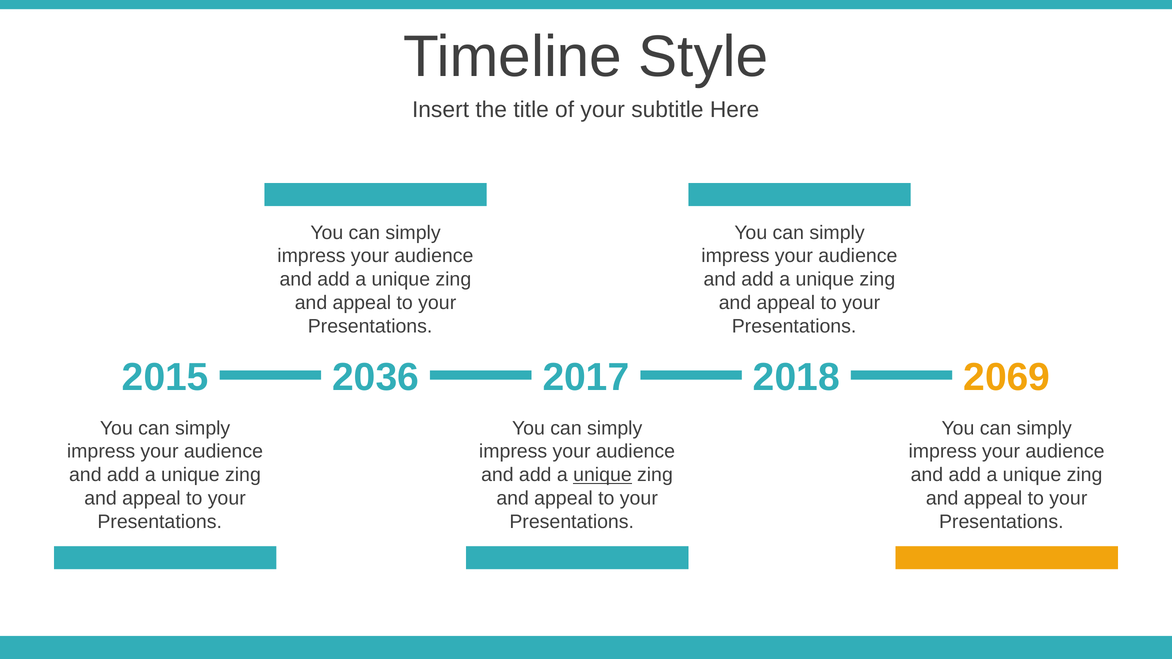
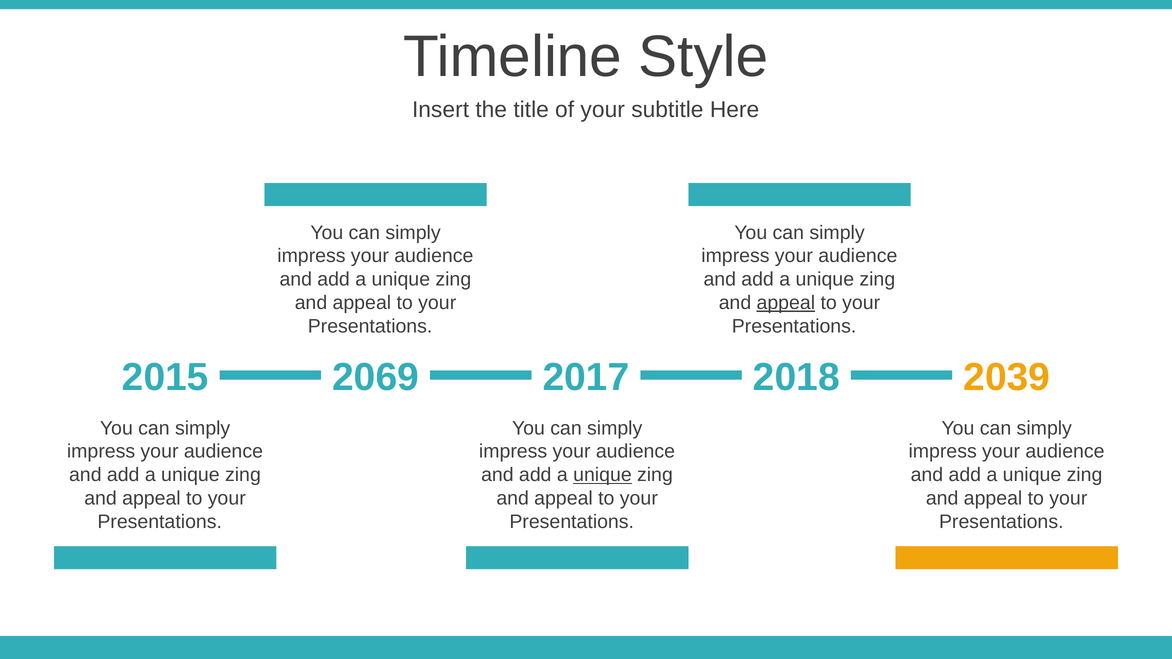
appeal at (786, 303) underline: none -> present
2036: 2036 -> 2069
2069: 2069 -> 2039
